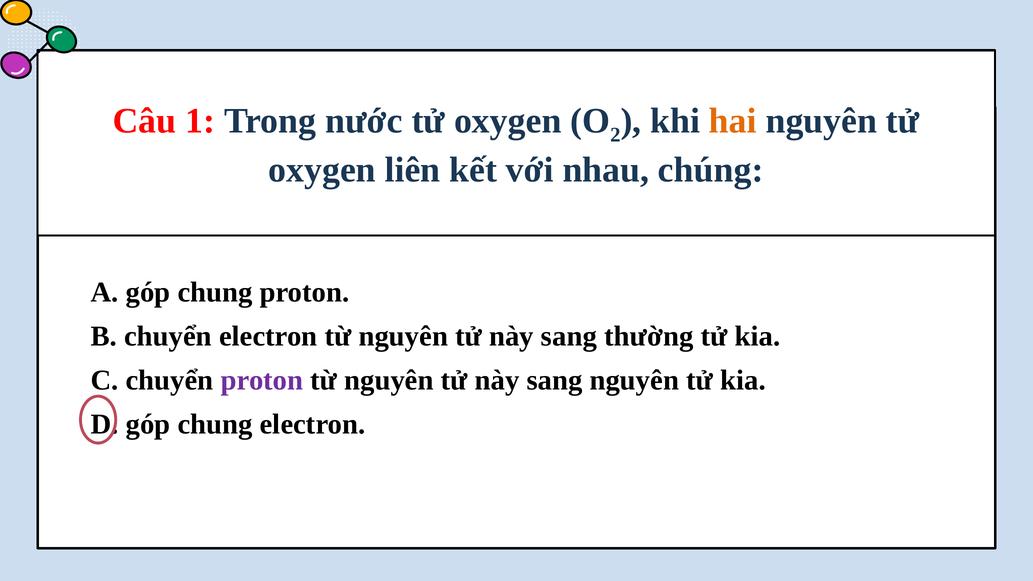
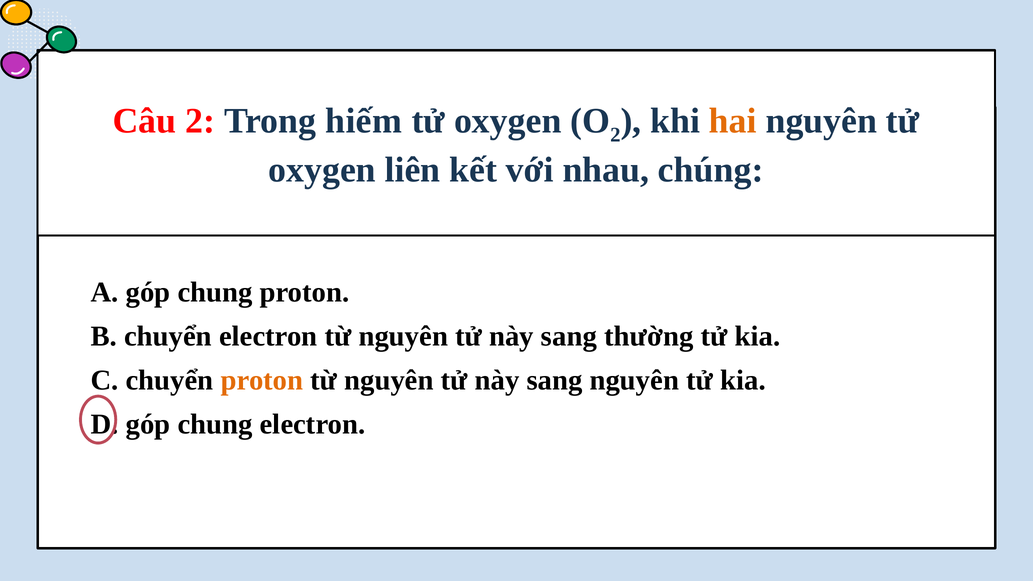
Câu 1: 1 -> 2
nước: nước -> hiếm
proton at (262, 380) colour: purple -> orange
